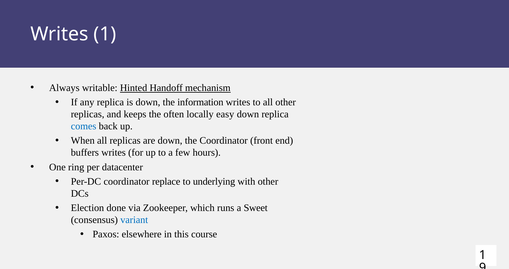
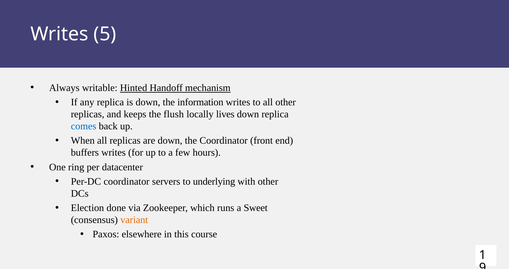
Writes 1: 1 -> 5
often: often -> flush
easy: easy -> lives
replace: replace -> servers
variant colour: blue -> orange
